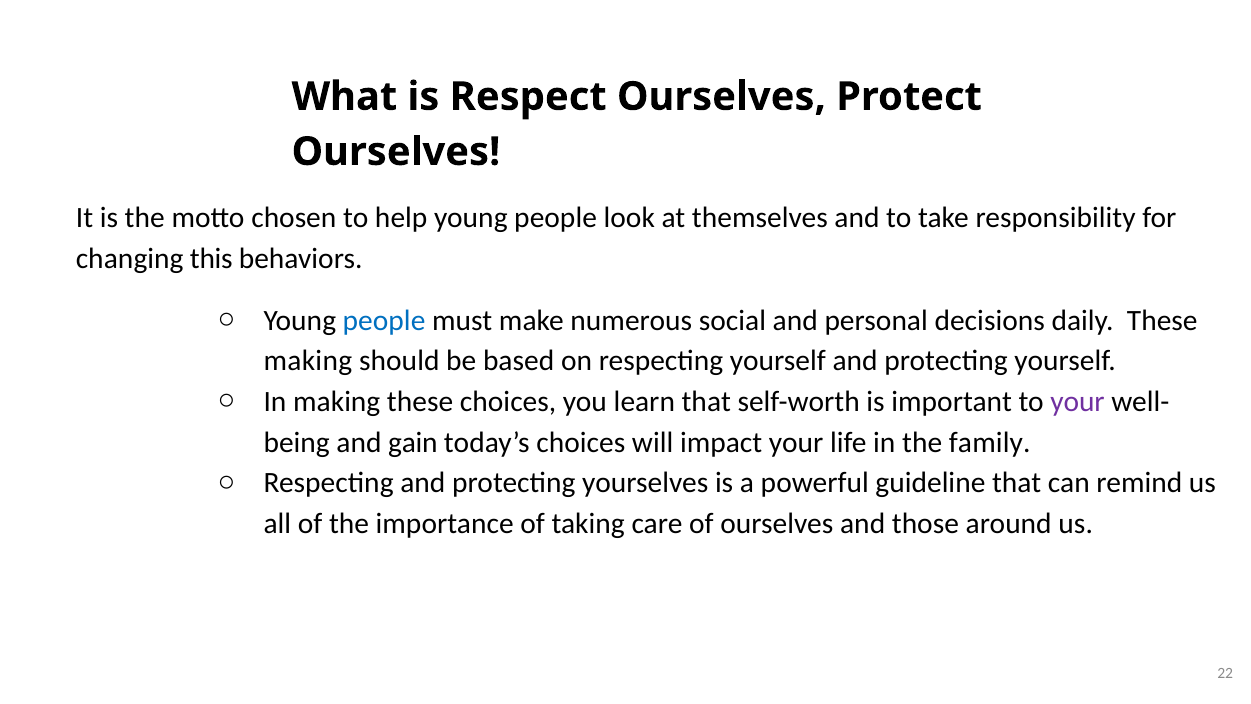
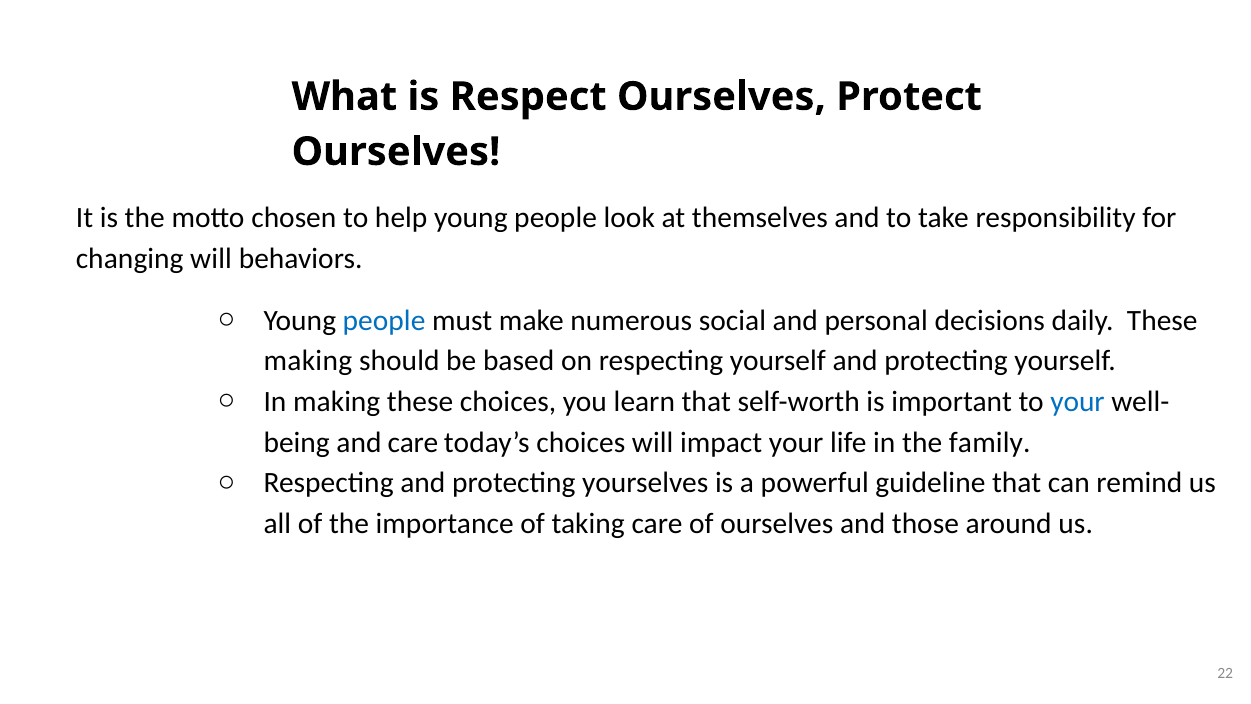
changing this: this -> will
your at (1078, 402) colour: purple -> blue
and gain: gain -> care
